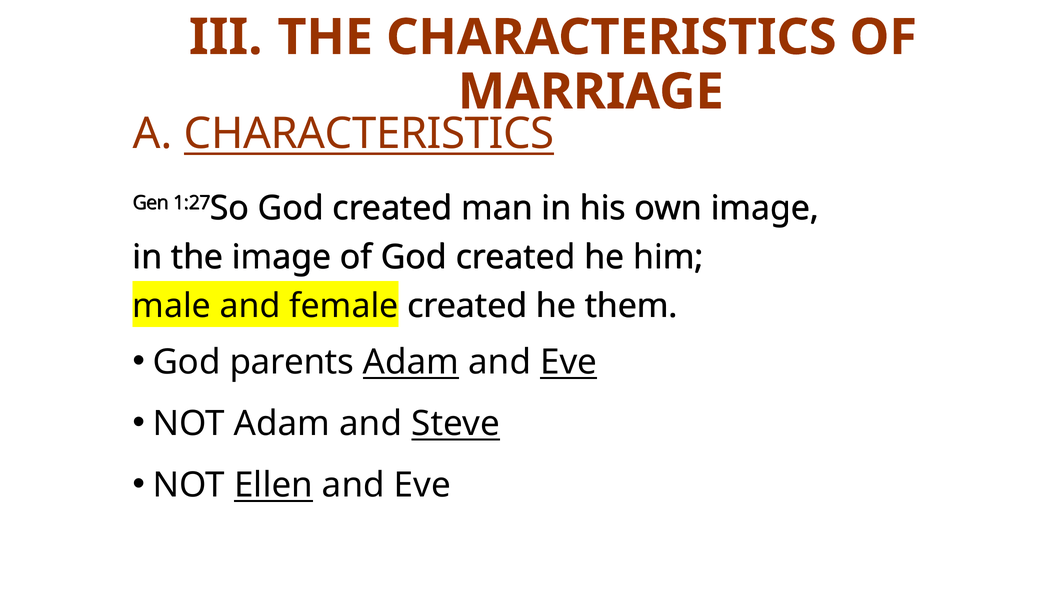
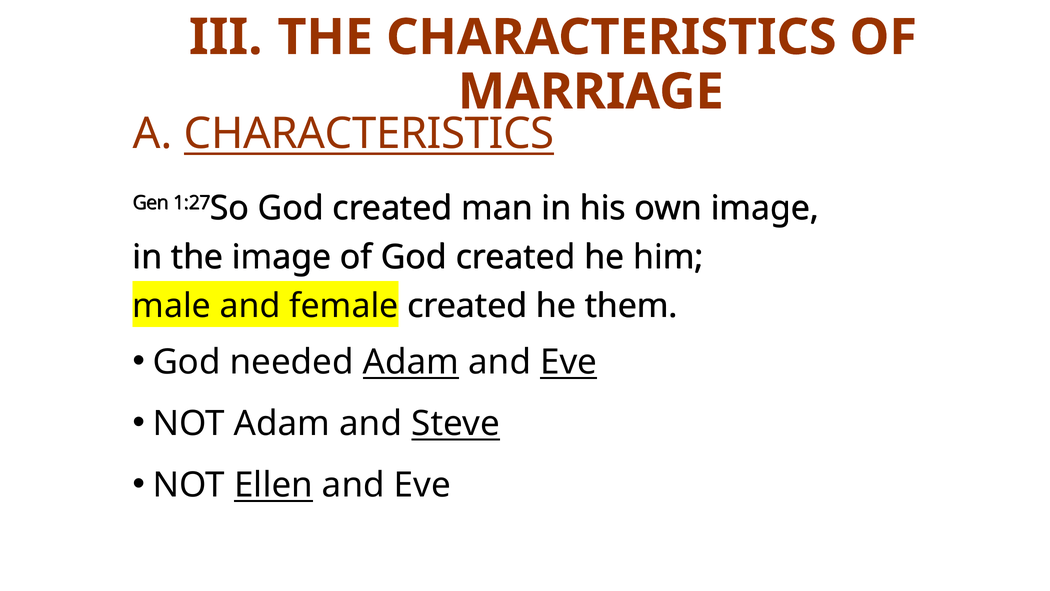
parents: parents -> needed
